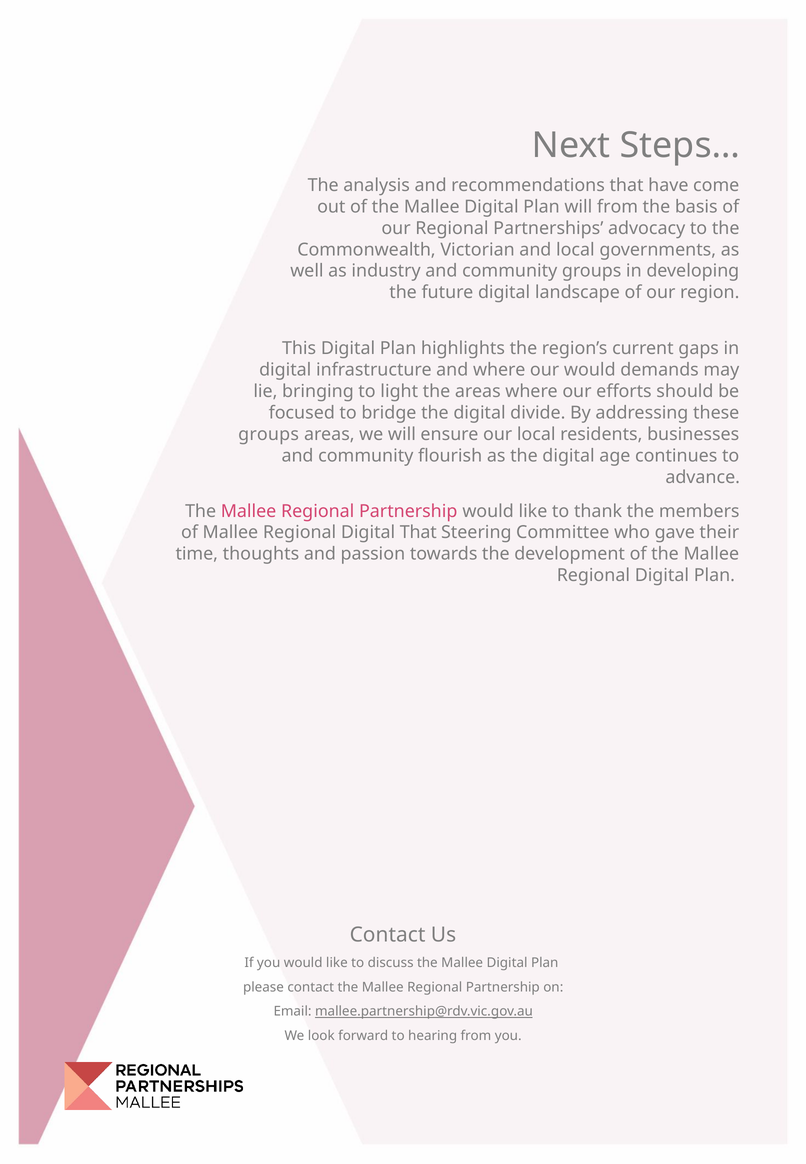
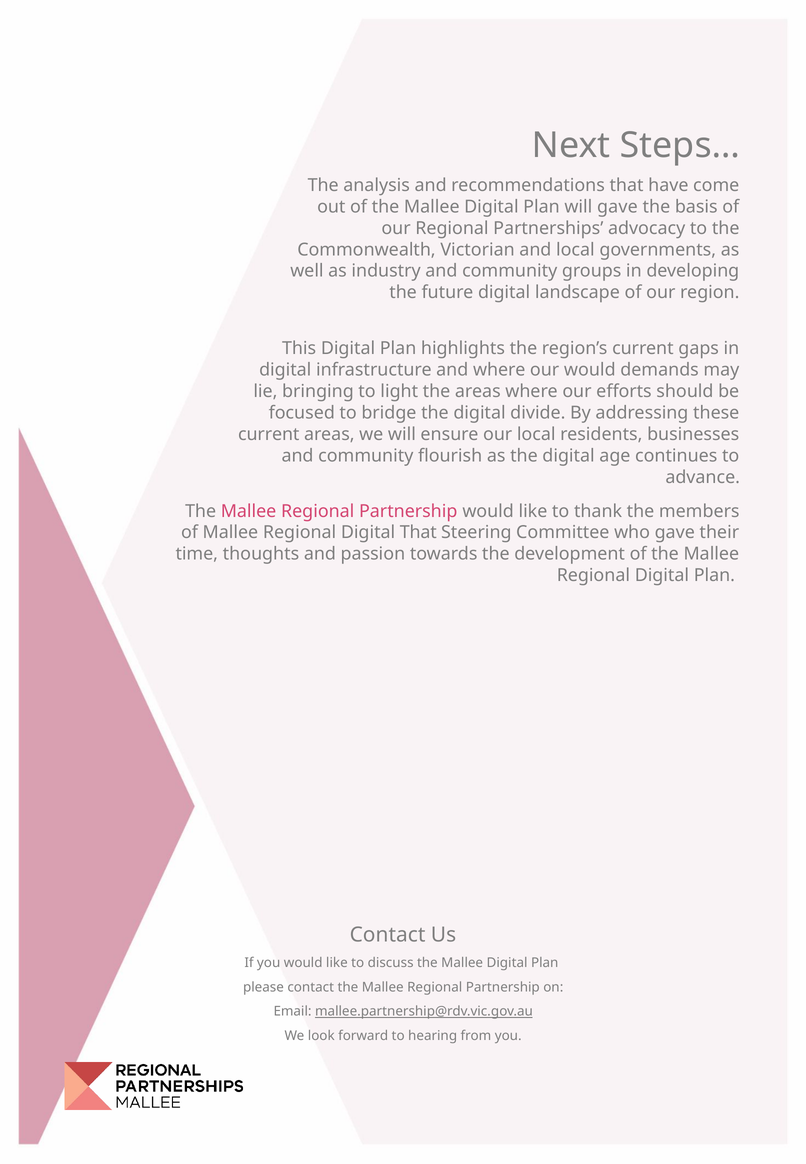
will from: from -> gave
groups at (269, 434): groups -> current
